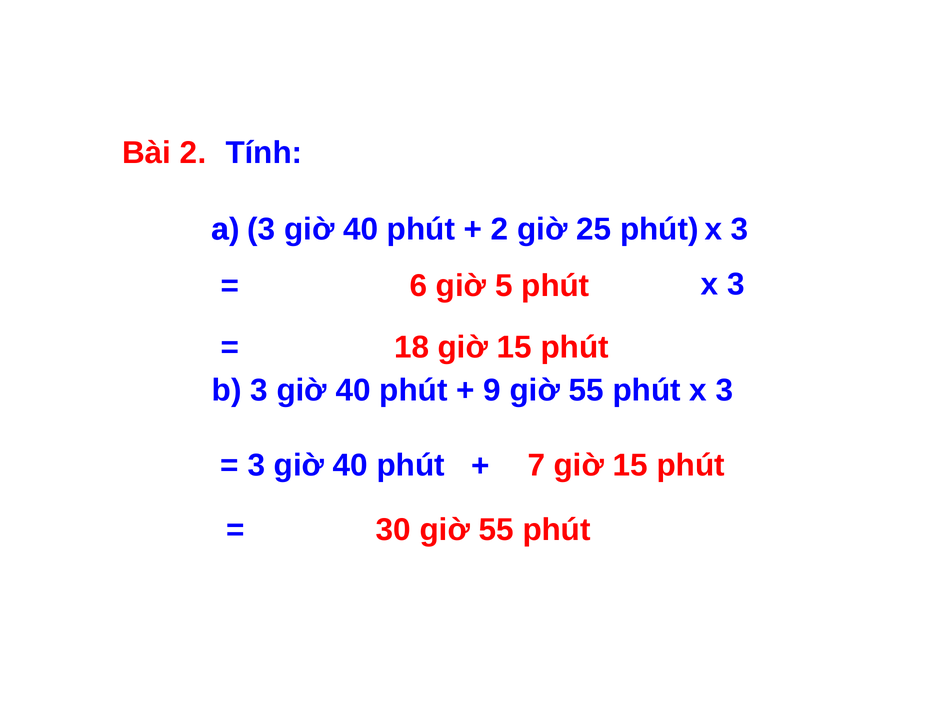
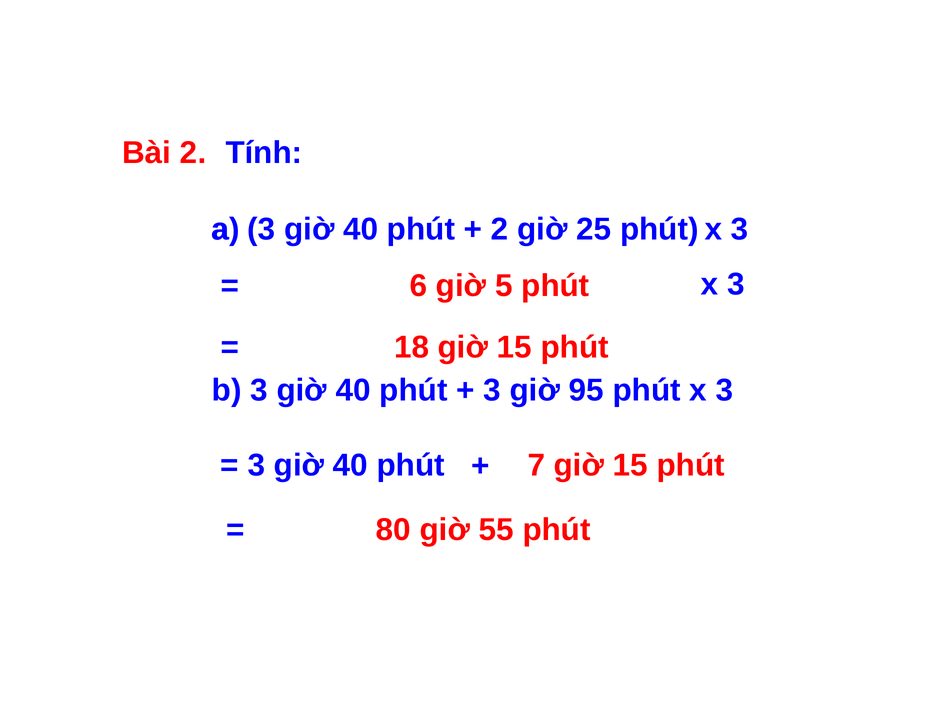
9 at (492, 390): 9 -> 3
55 at (586, 390): 55 -> 95
30: 30 -> 80
